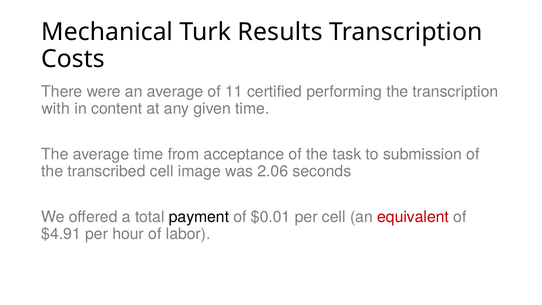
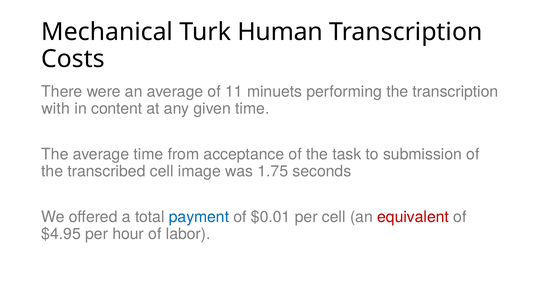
Results: Results -> Human
certified: certified -> minuets
2.06: 2.06 -> 1.75
payment colour: black -> blue
$4.91: $4.91 -> $4.95
